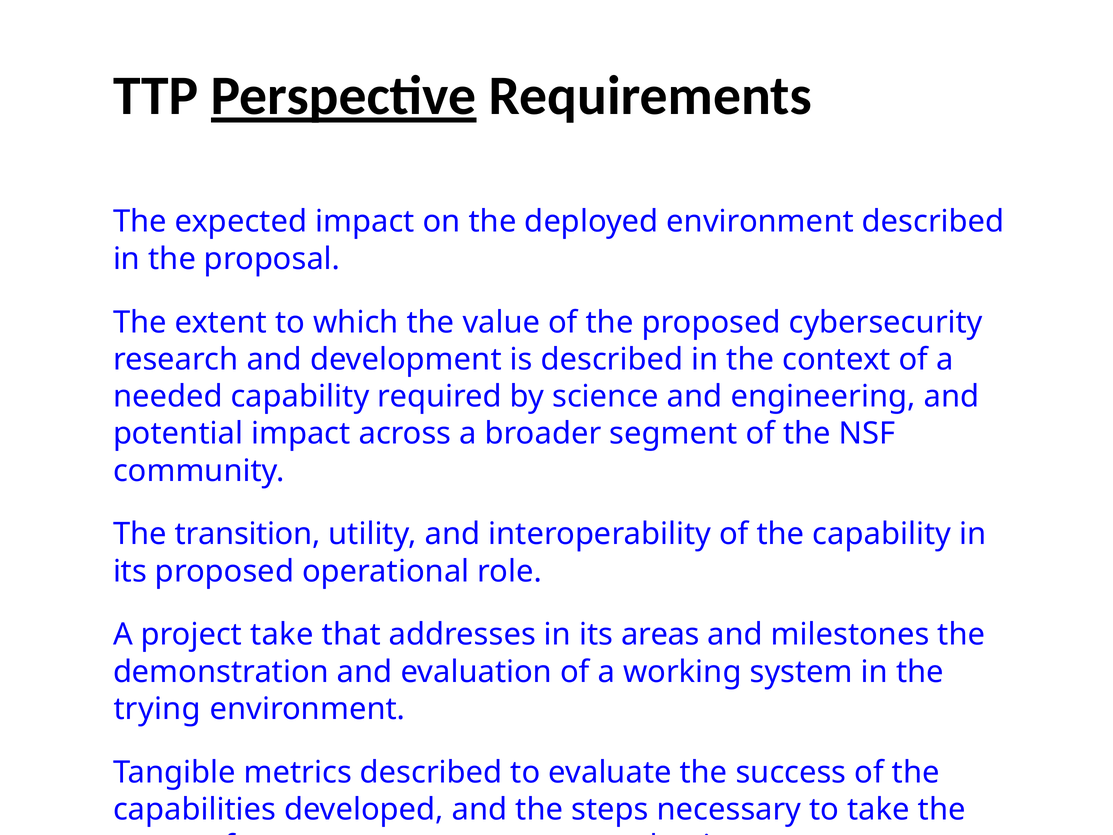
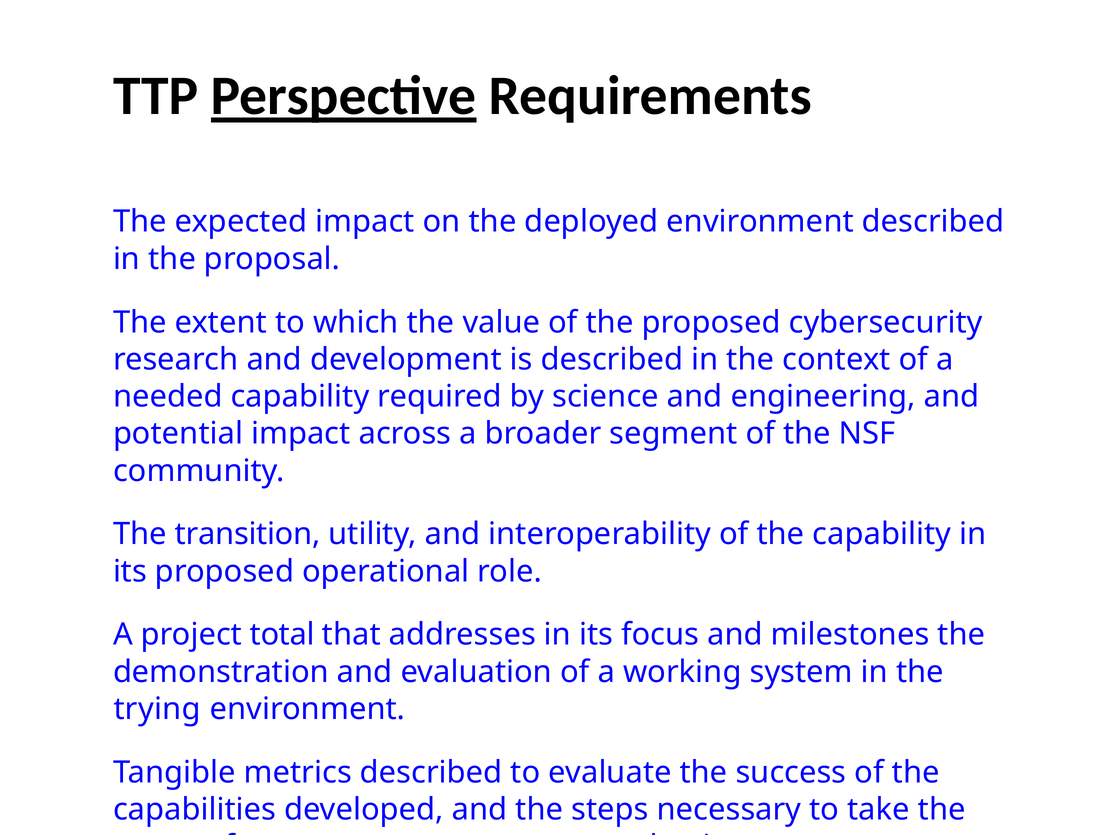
project take: take -> total
areas: areas -> focus
